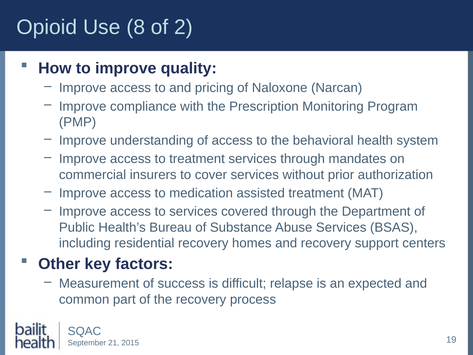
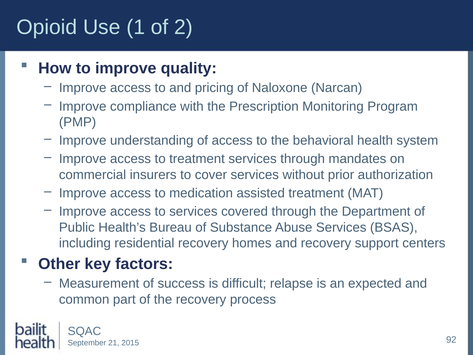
8: 8 -> 1
19: 19 -> 92
